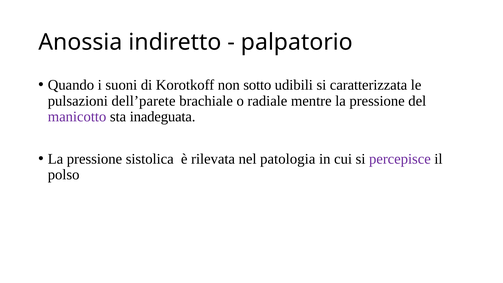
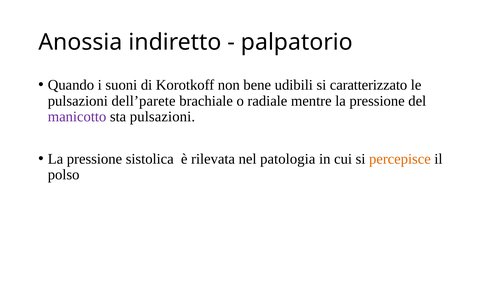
sotto: sotto -> bene
caratterizzata: caratterizzata -> caratterizzato
sta inadeguata: inadeguata -> pulsazioni
percepisce colour: purple -> orange
